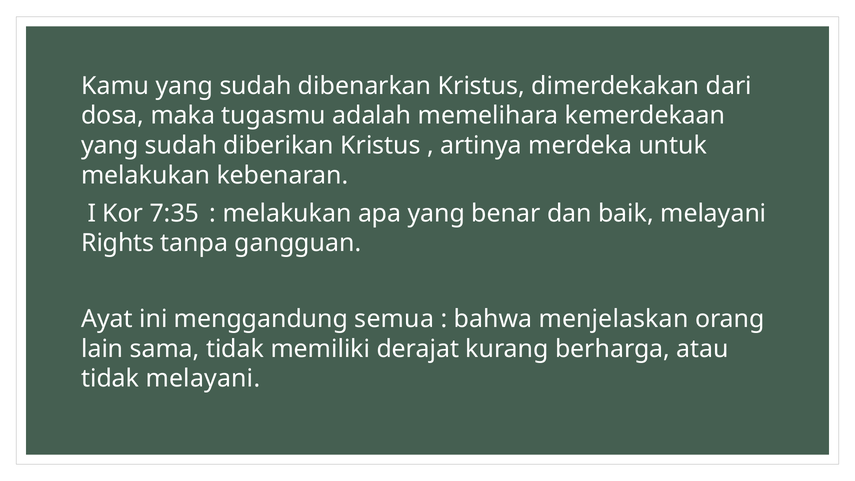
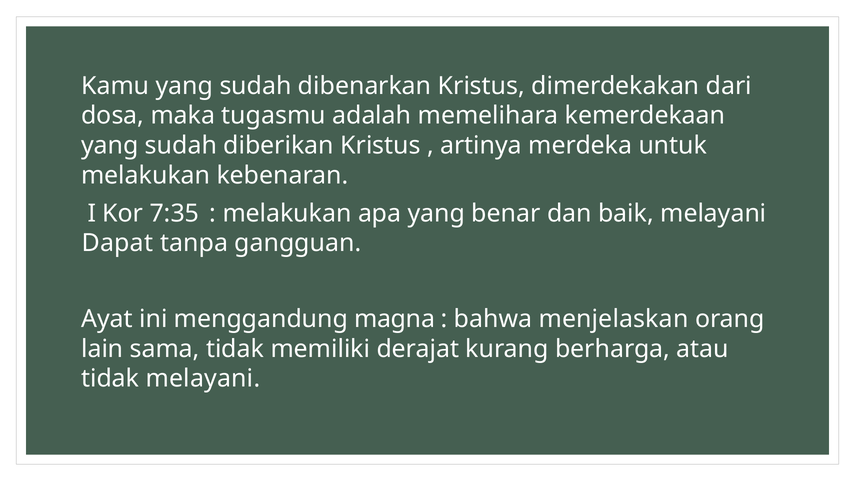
Rights: Rights -> Dapat
semua: semua -> magna
